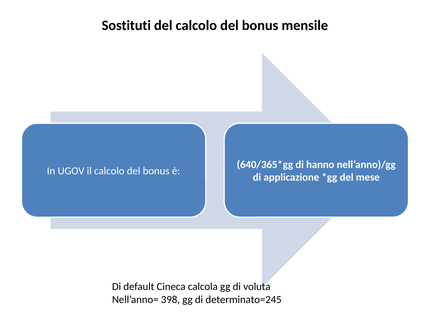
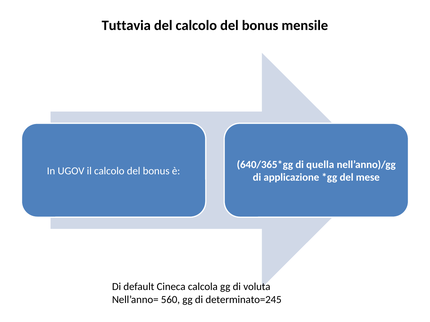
Sostituti: Sostituti -> Tuttavia
hanno: hanno -> quella
398: 398 -> 560
